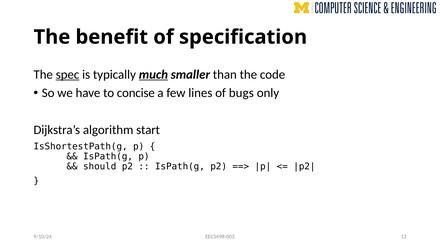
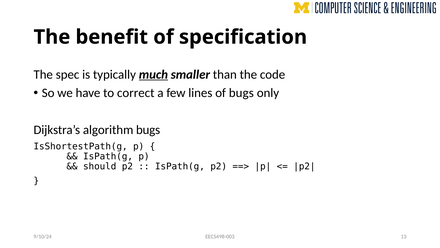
spec underline: present -> none
concise: concise -> correct
algorithm start: start -> bugs
